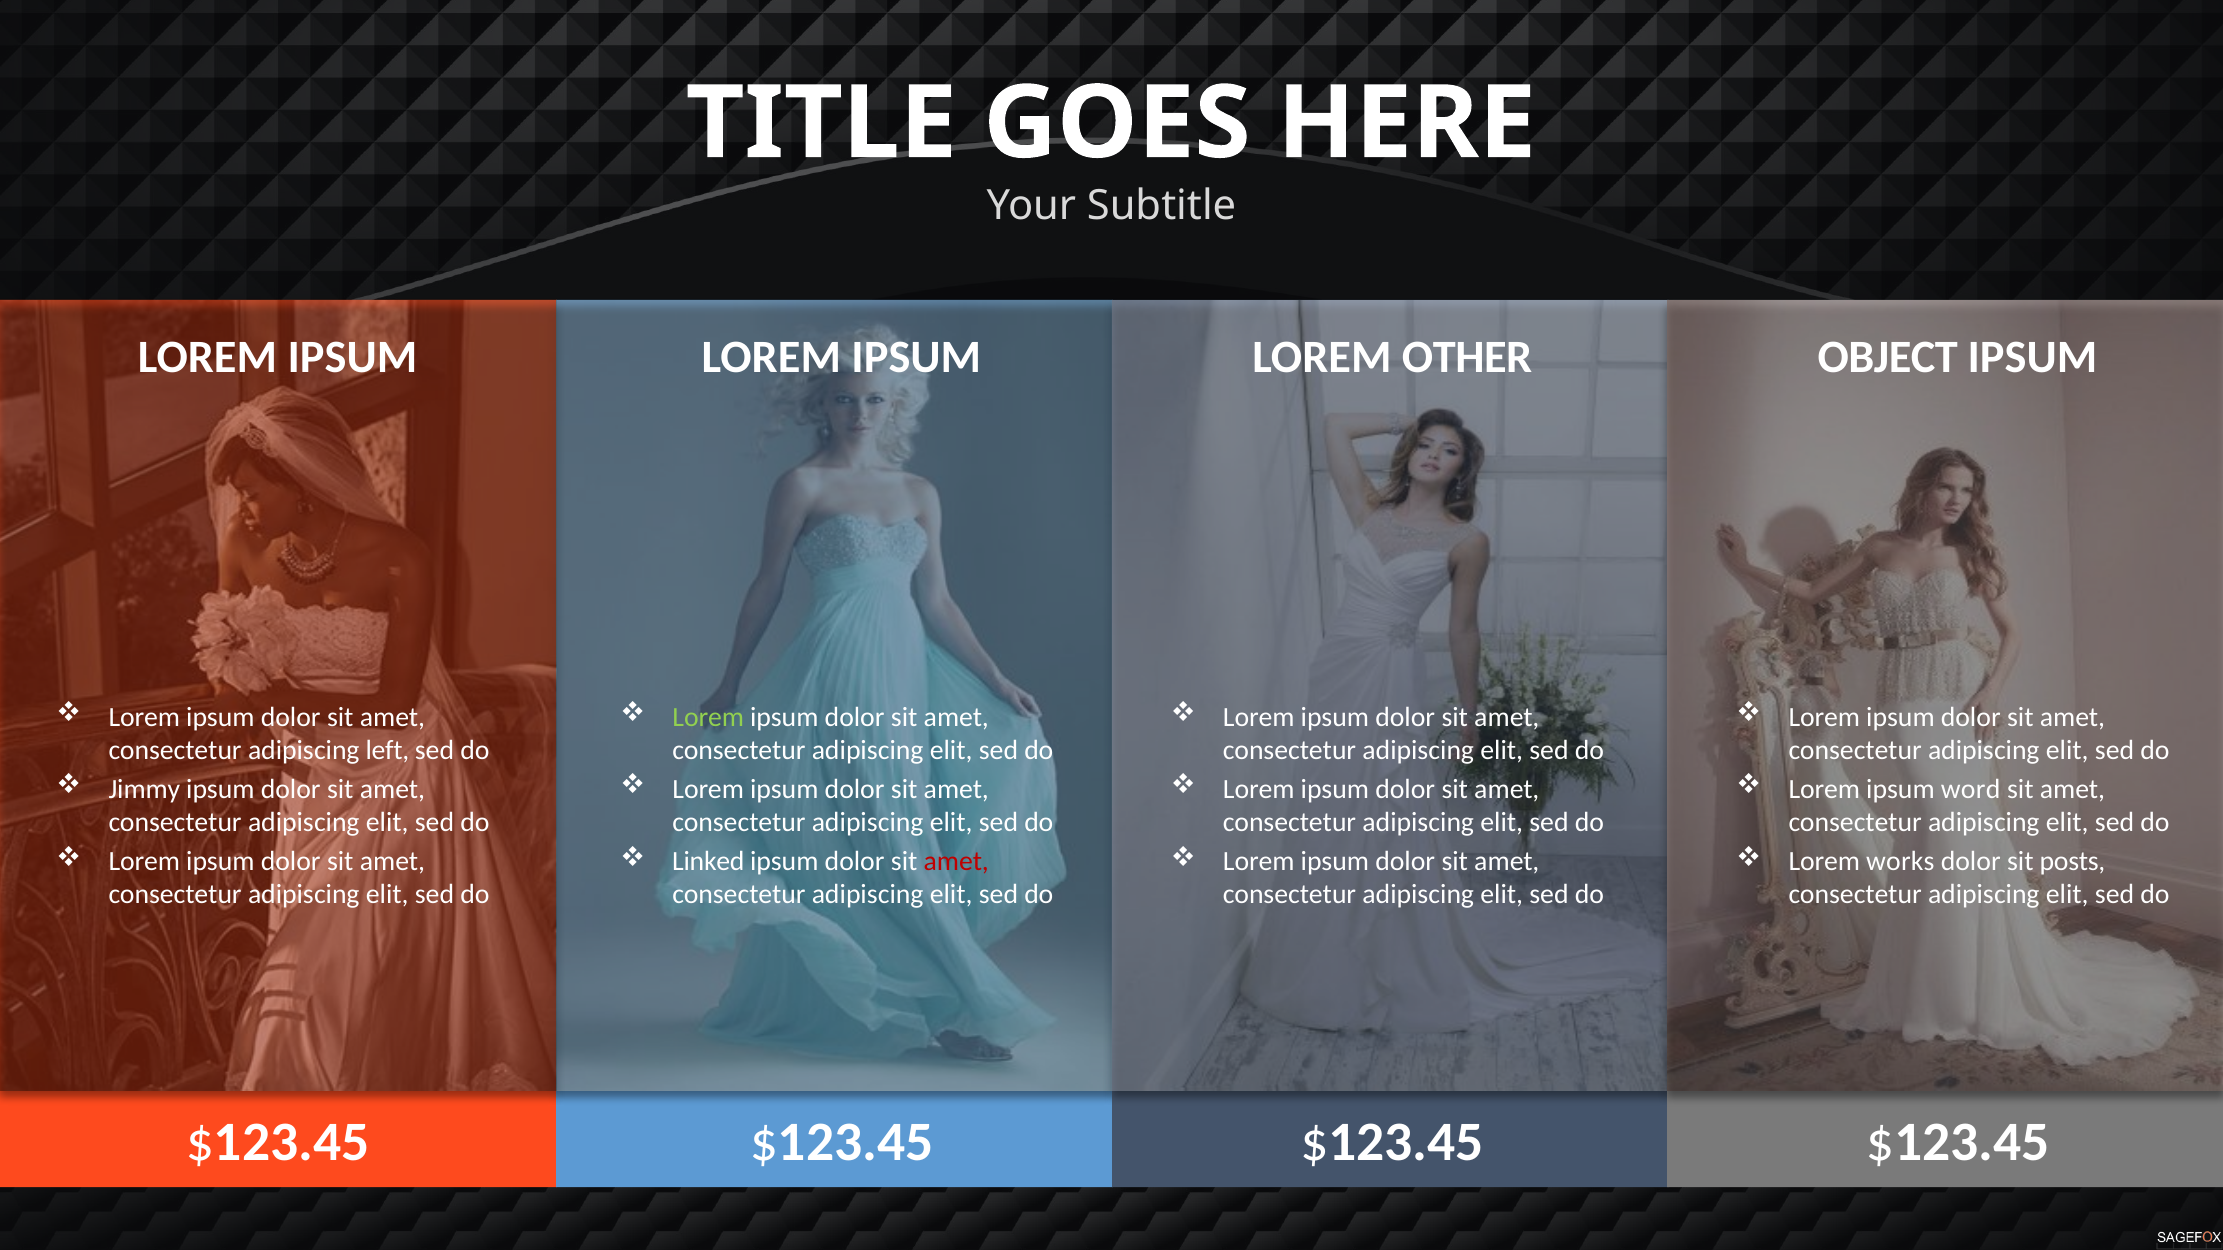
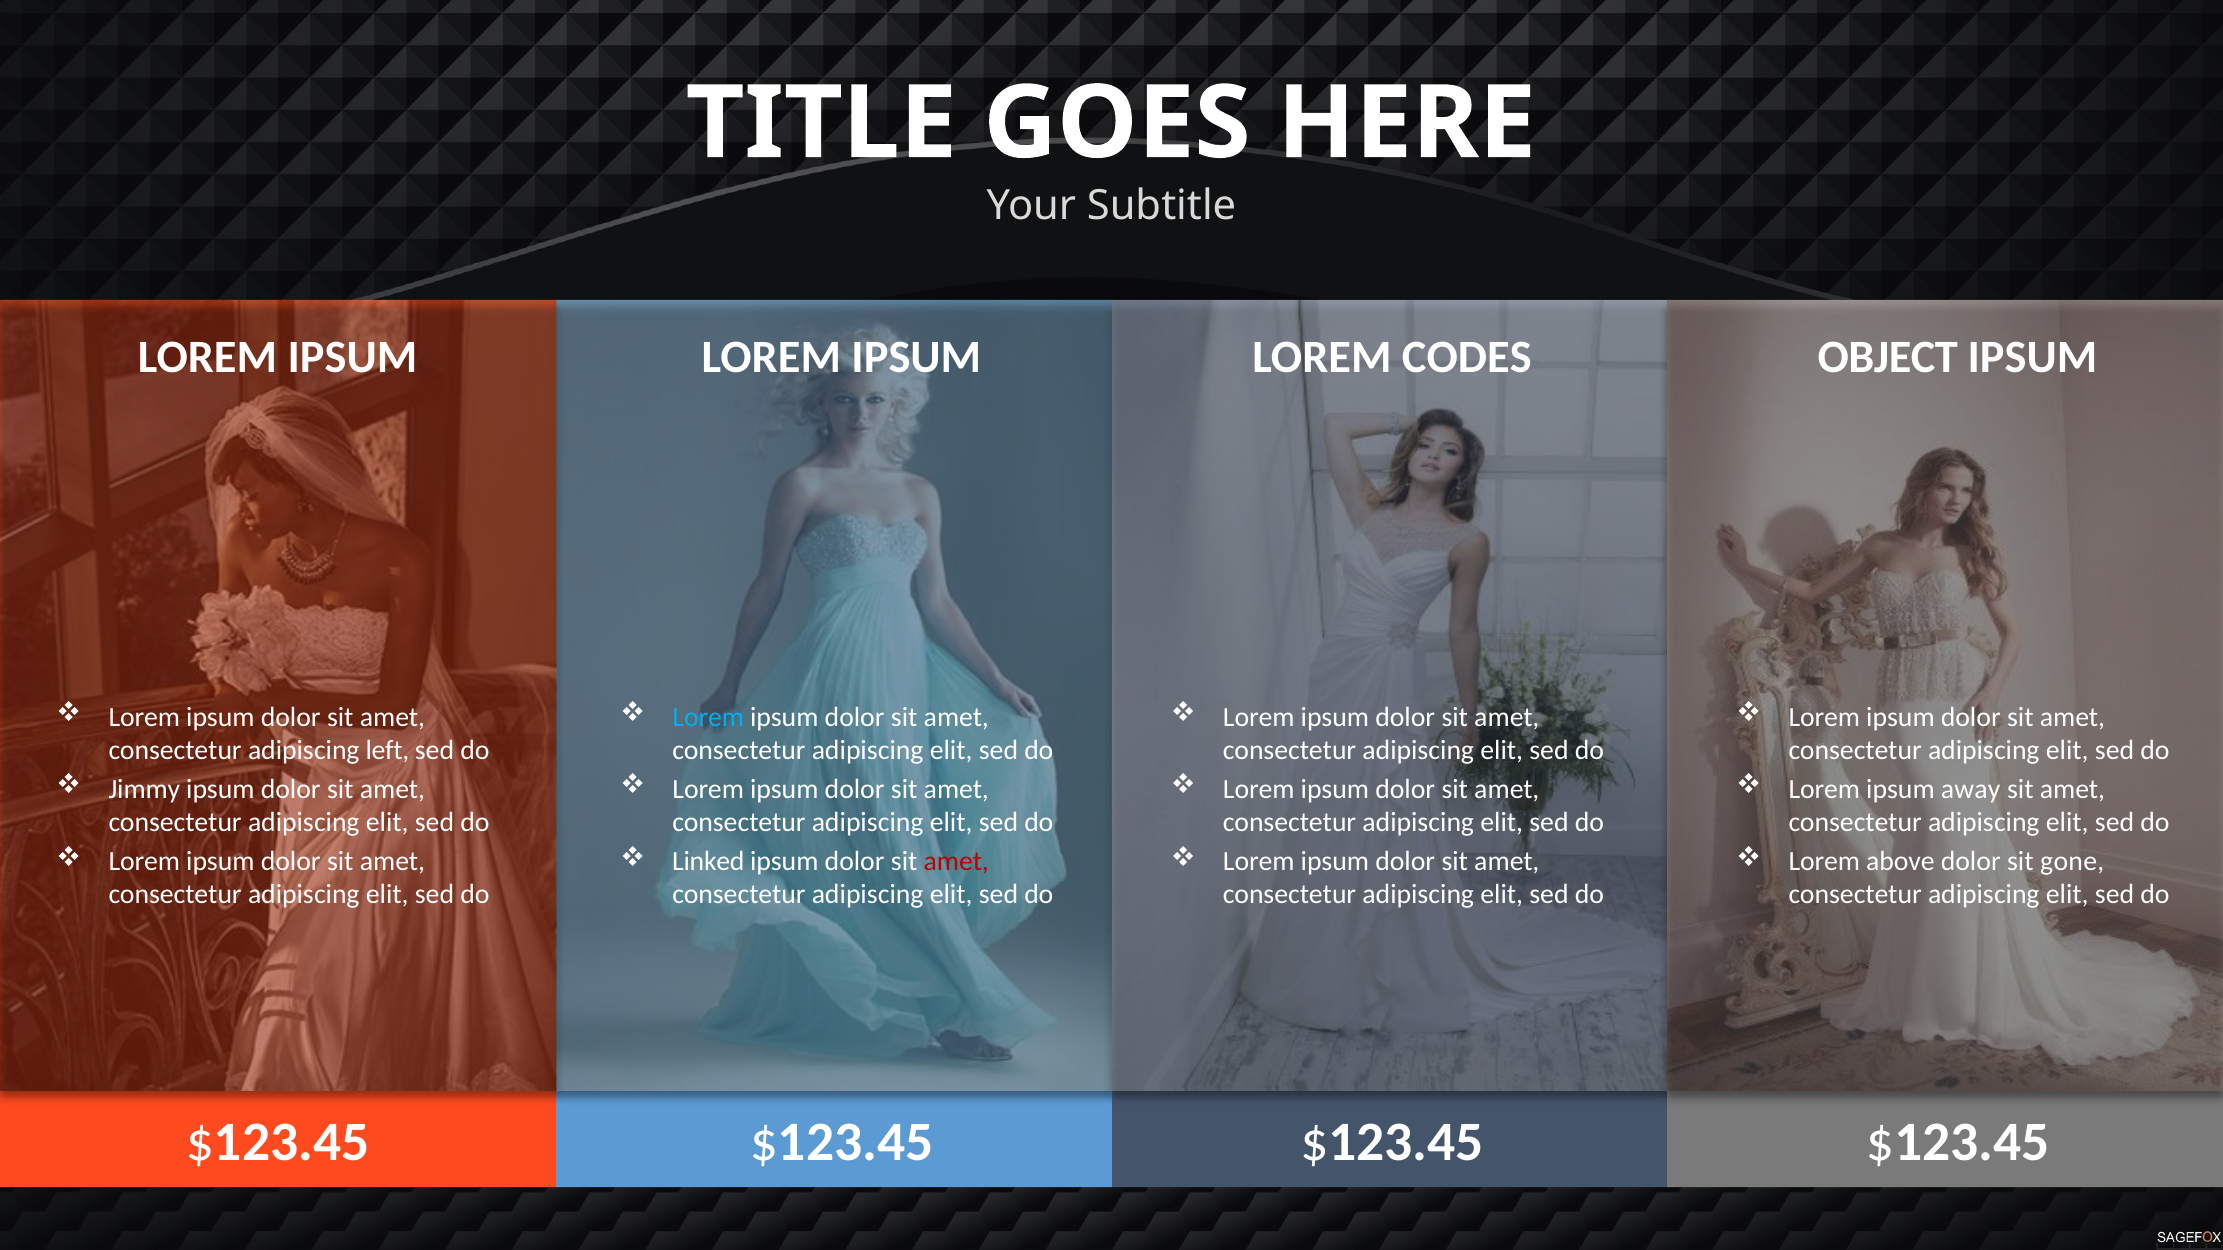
OTHER: OTHER -> CODES
Lorem at (708, 717) colour: light green -> light blue
word: word -> away
works: works -> above
posts: posts -> gone
